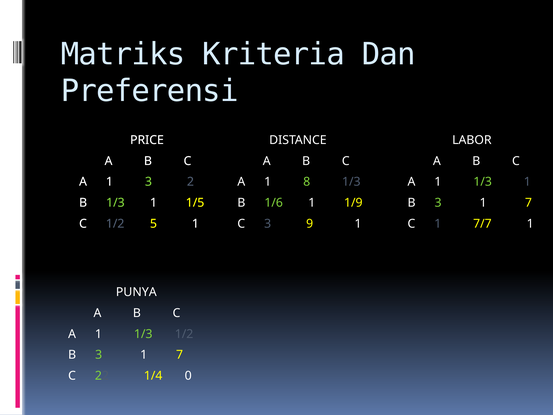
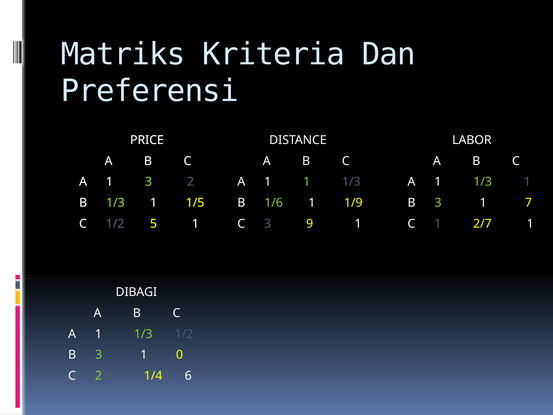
1 8: 8 -> 1
7/7: 7/7 -> 2/7
PUNYA: PUNYA -> DIBAGI
7 at (180, 355): 7 -> 0
0: 0 -> 6
